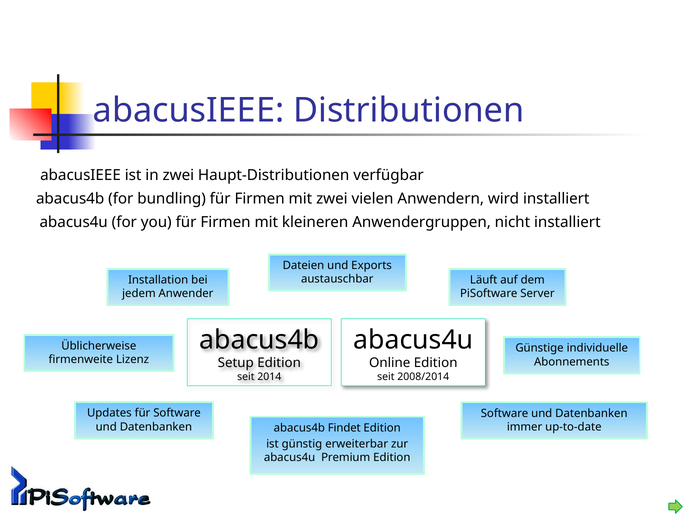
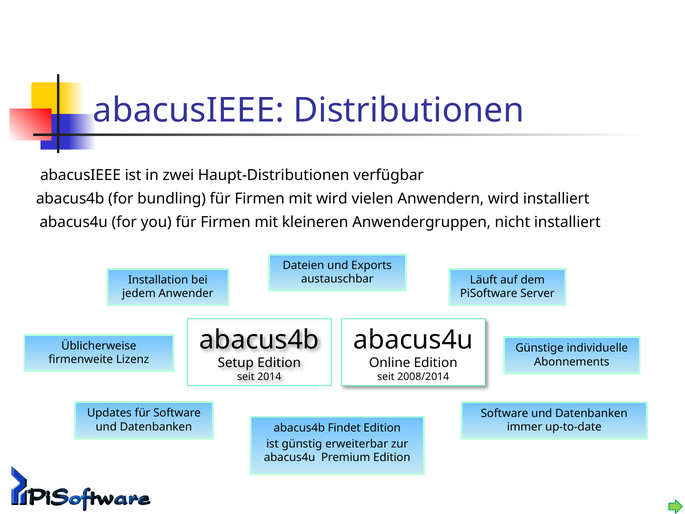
mit zwei: zwei -> wird
